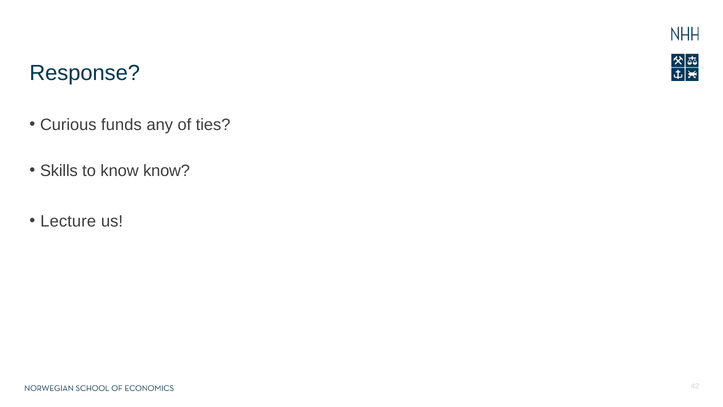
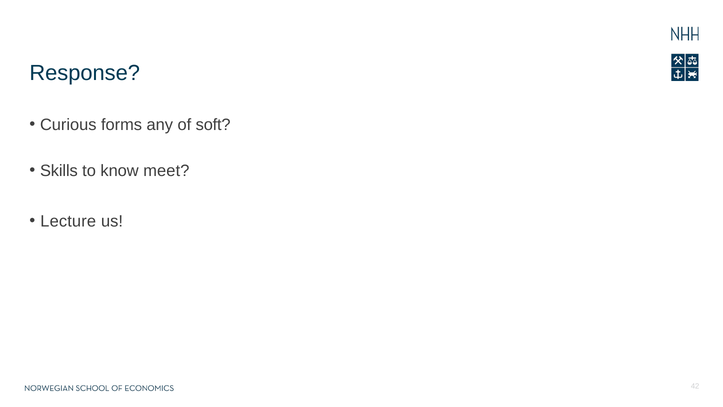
funds: funds -> forms
ties: ties -> soft
know know: know -> meet
